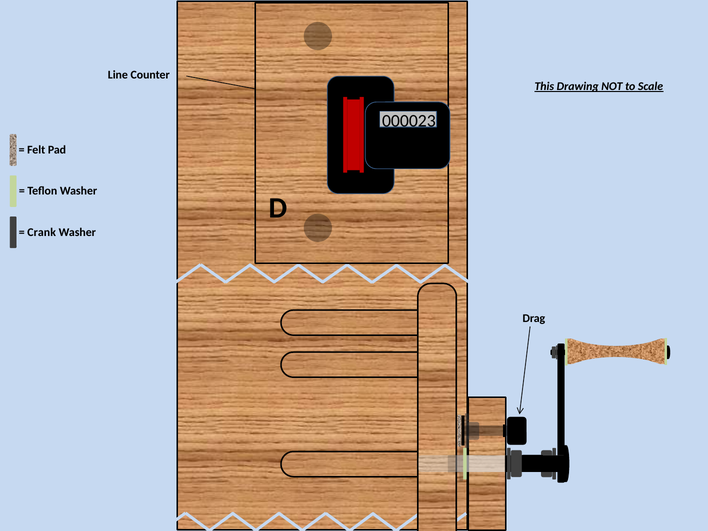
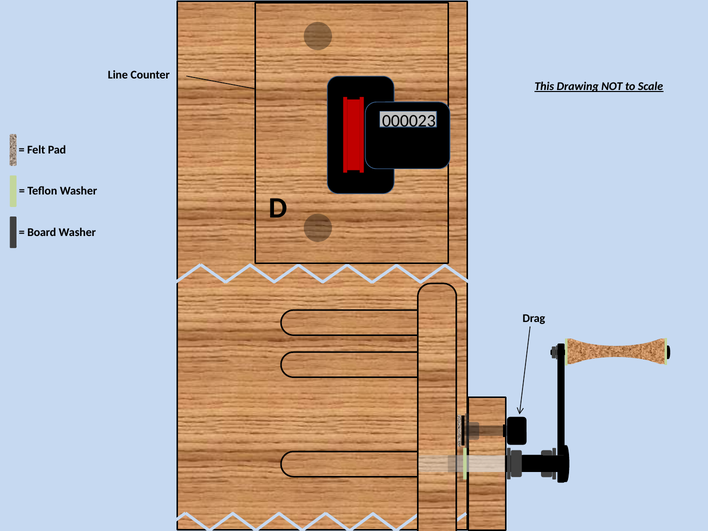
Crank: Crank -> Board
